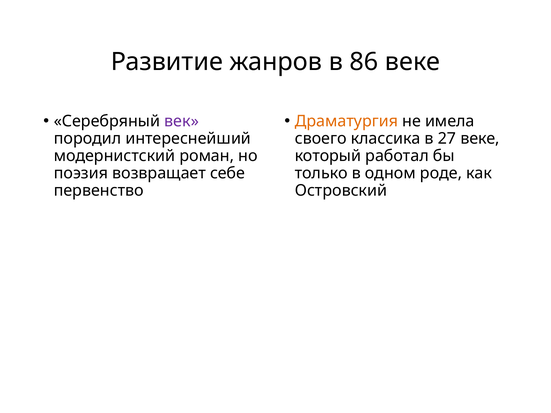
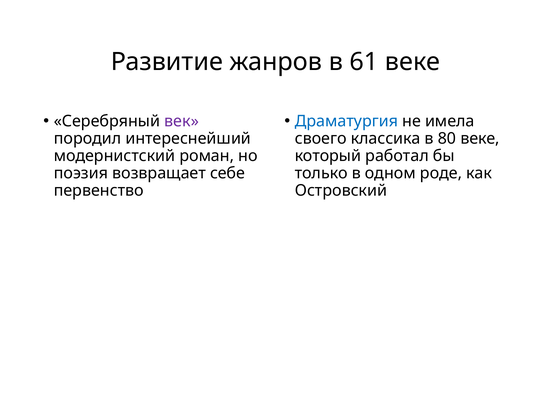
86: 86 -> 61
Драматургия colour: orange -> blue
27: 27 -> 80
